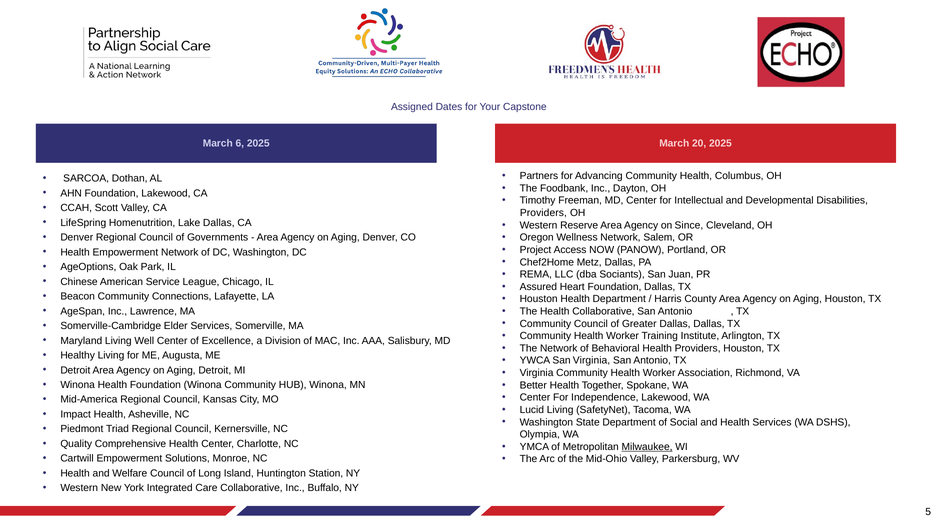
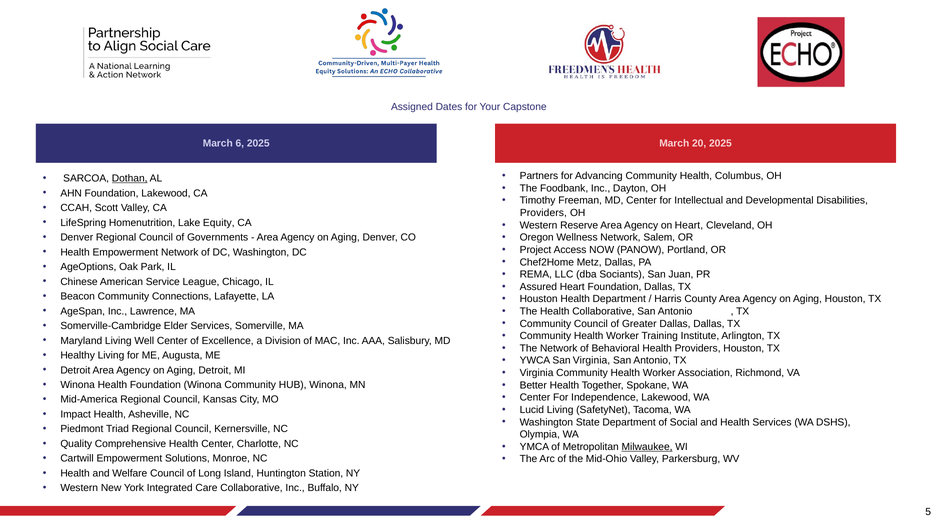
Dothan underline: none -> present
Lake Dallas: Dallas -> Equity
on Since: Since -> Heart
